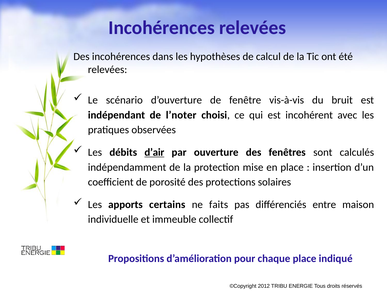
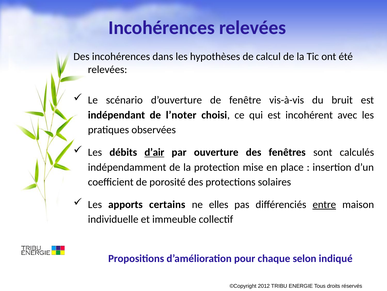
faits: faits -> elles
entre underline: none -> present
chaque place: place -> selon
